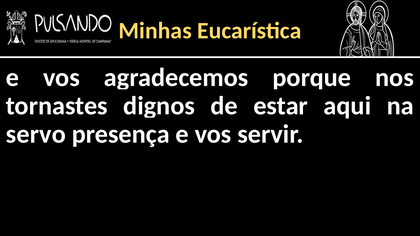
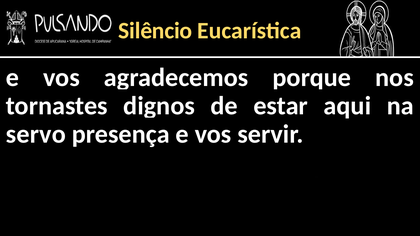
Minhas: Minhas -> Silêncio
